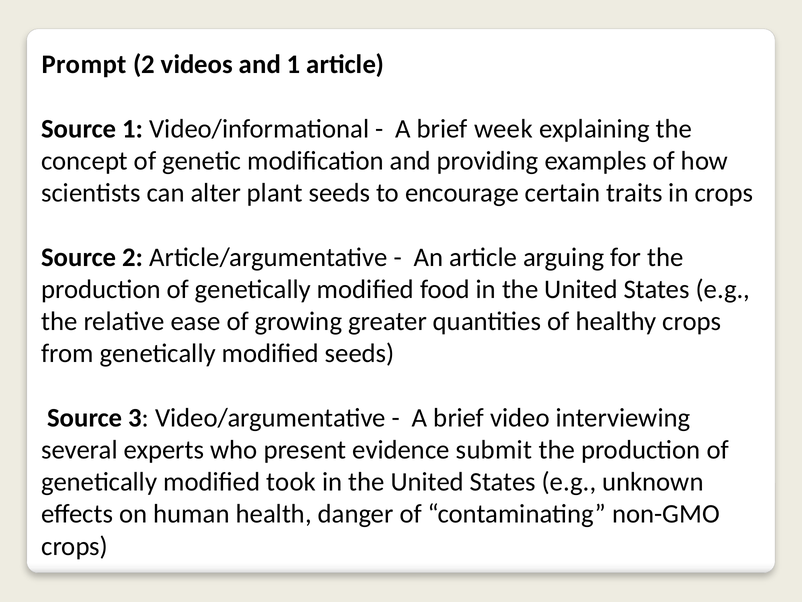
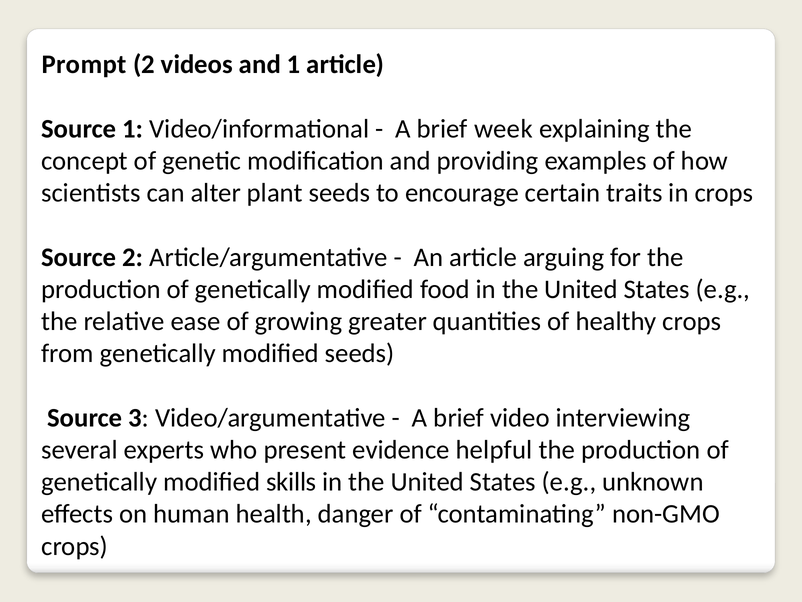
submit: submit -> helpful
took: took -> skills
